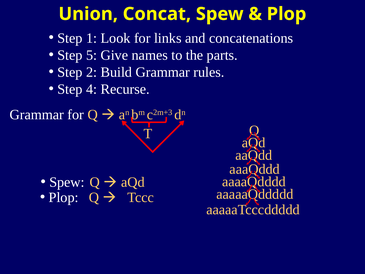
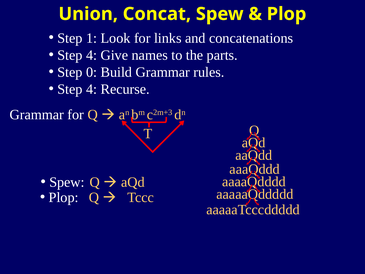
5 at (92, 55): 5 -> 4
2: 2 -> 0
